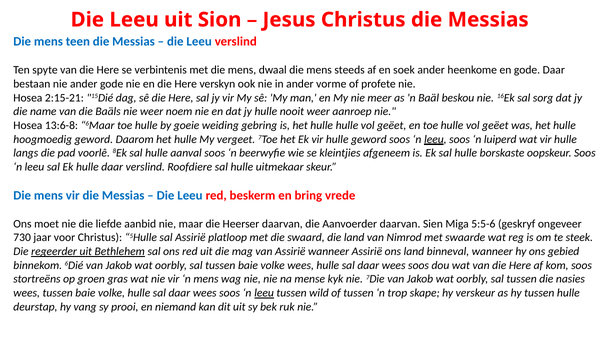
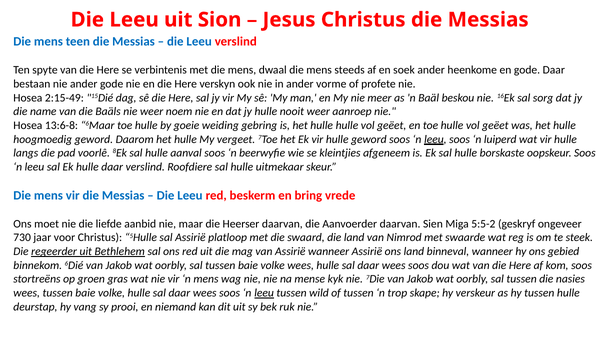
2:15-21: 2:15-21 -> 2:15-49
5:5-6: 5:5-6 -> 5:5-2
